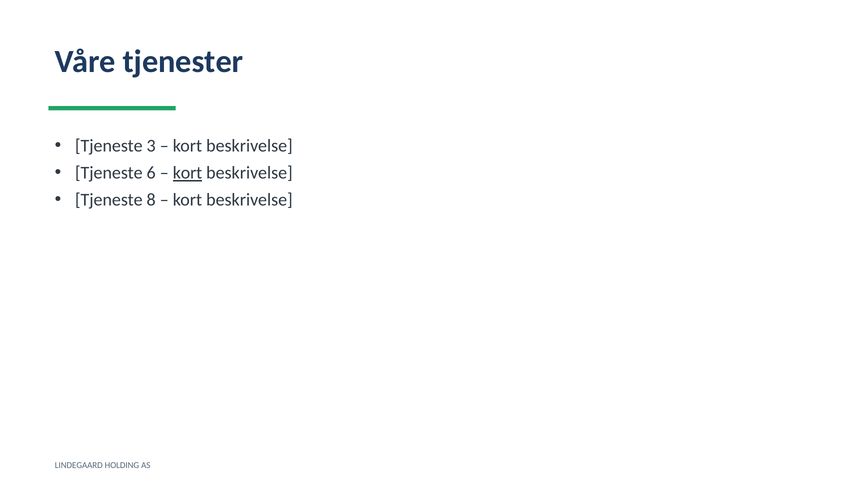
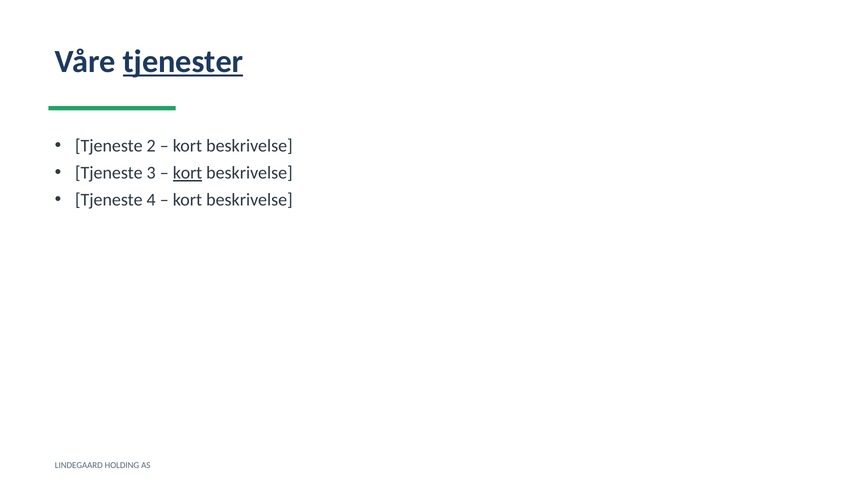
tjenester underline: none -> present
3: 3 -> 2
6: 6 -> 3
8: 8 -> 4
